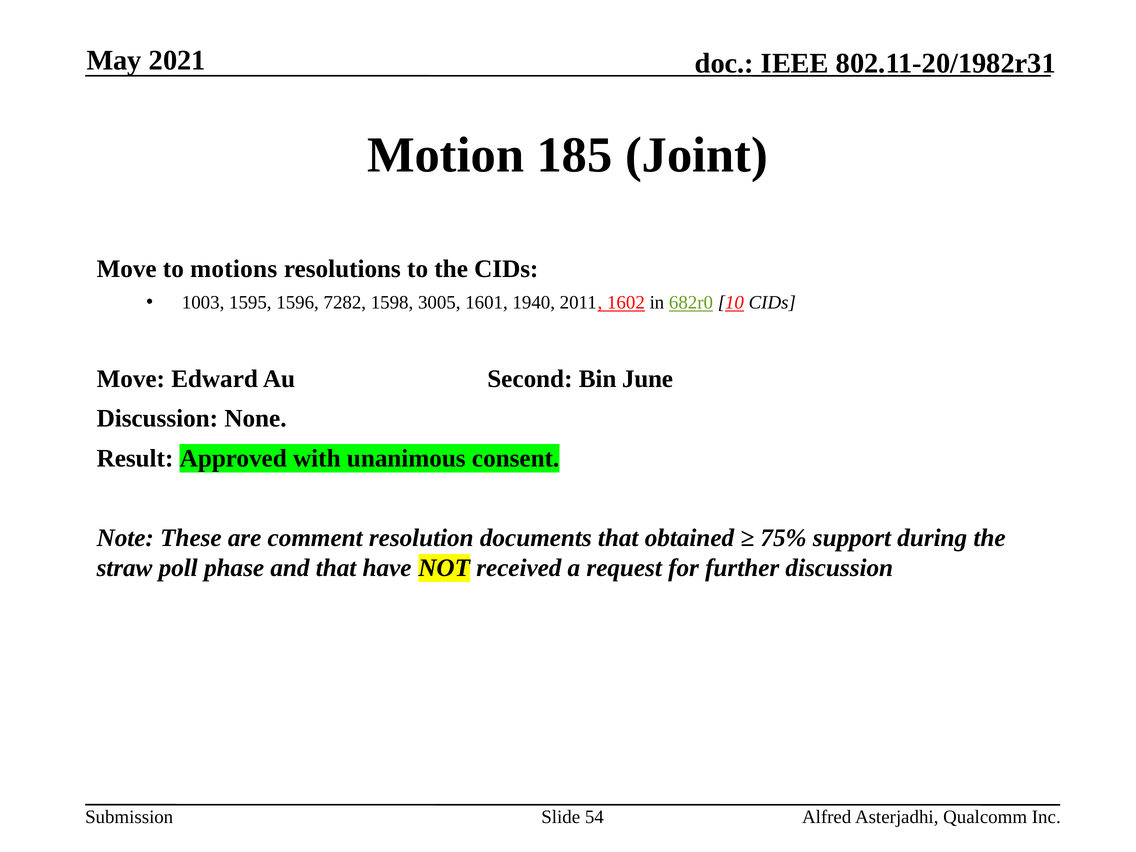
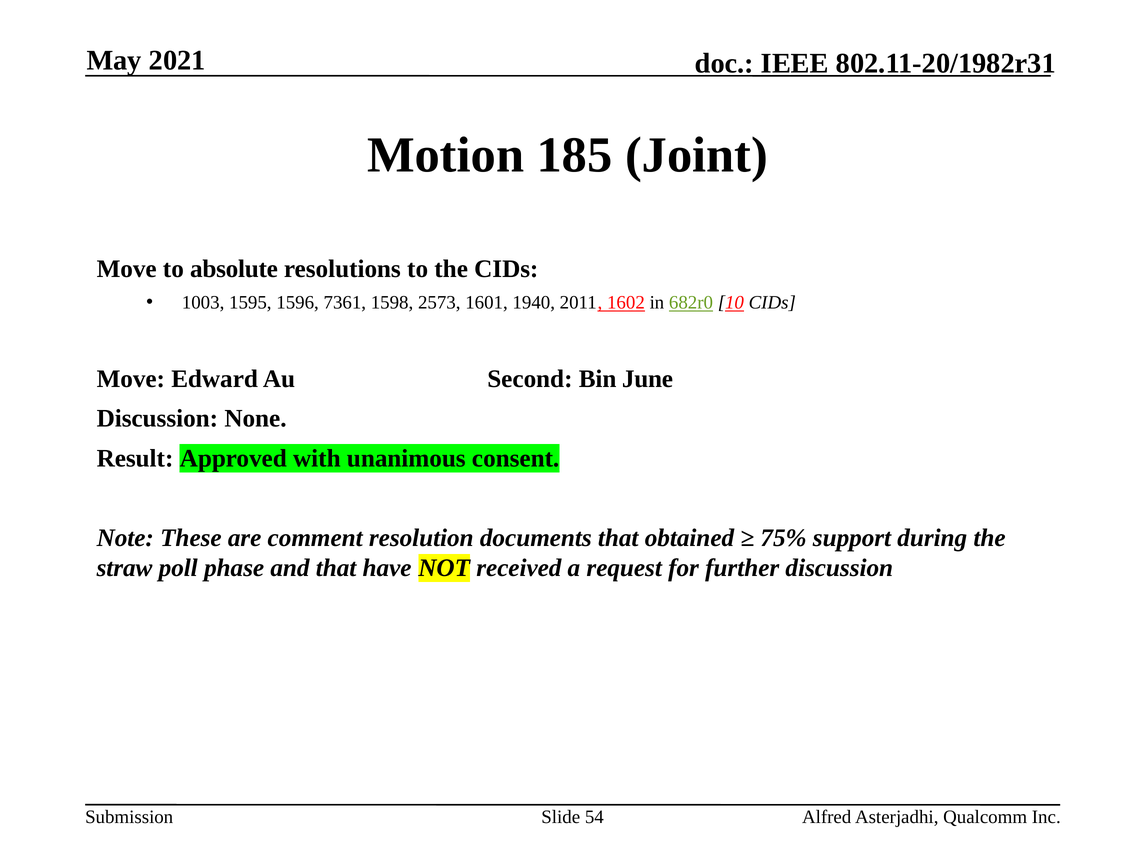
motions: motions -> absolute
7282: 7282 -> 7361
3005: 3005 -> 2573
